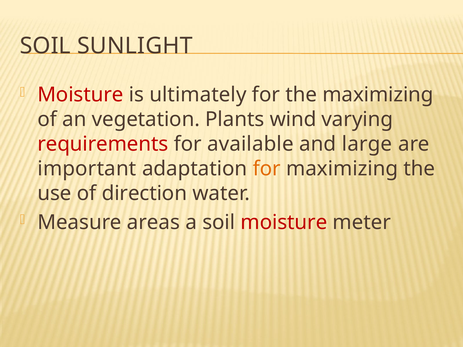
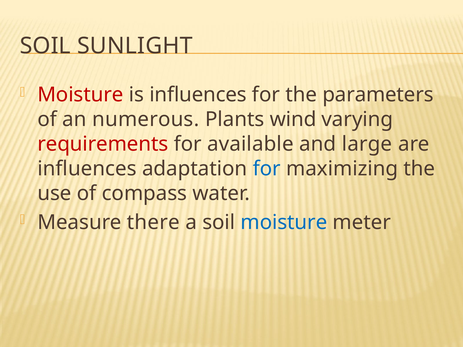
is ultimately: ultimately -> influences
the maximizing: maximizing -> parameters
vegetation: vegetation -> numerous
important at (87, 169): important -> influences
for at (267, 169) colour: orange -> blue
direction: direction -> compass
areas: areas -> there
moisture at (284, 222) colour: red -> blue
